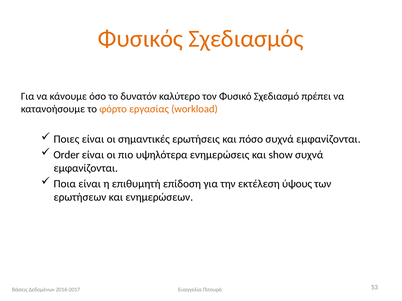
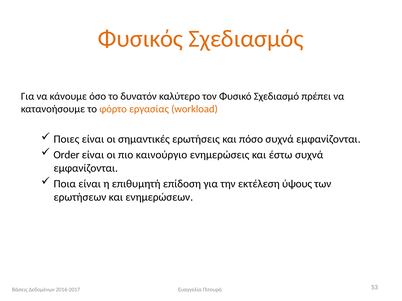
υψηλότερα: υψηλότερα -> καινούργιο
show: show -> έστω
